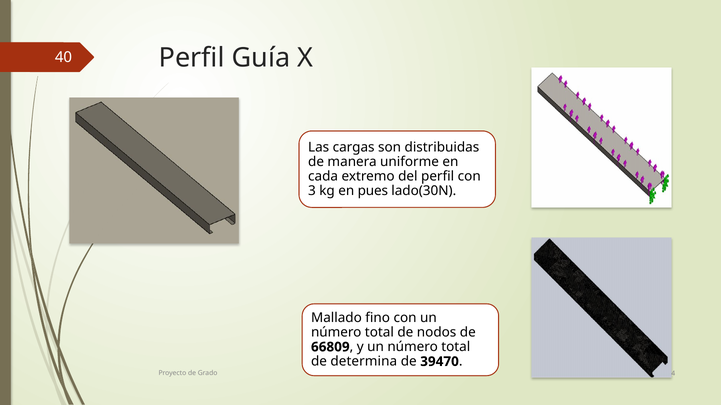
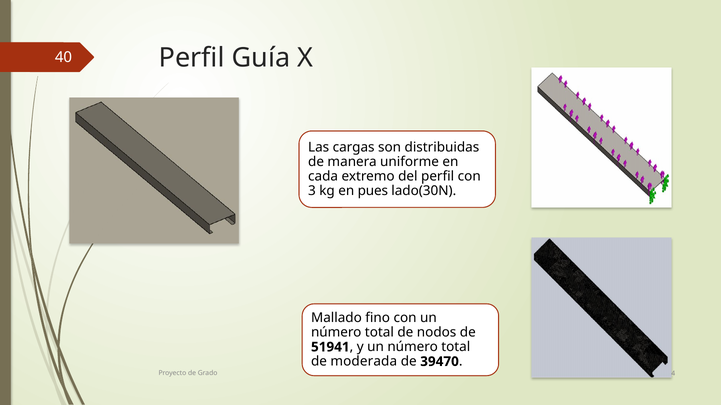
66809: 66809 -> 51941
determina: determina -> moderada
